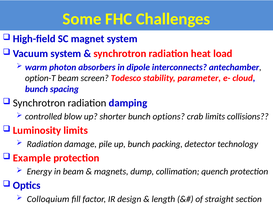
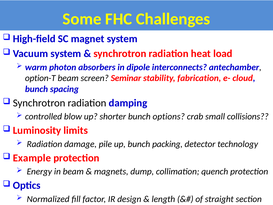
Todesco: Todesco -> Seminar
parameter: parameter -> fabrication
crab limits: limits -> small
Colloquium: Colloquium -> Normalized
